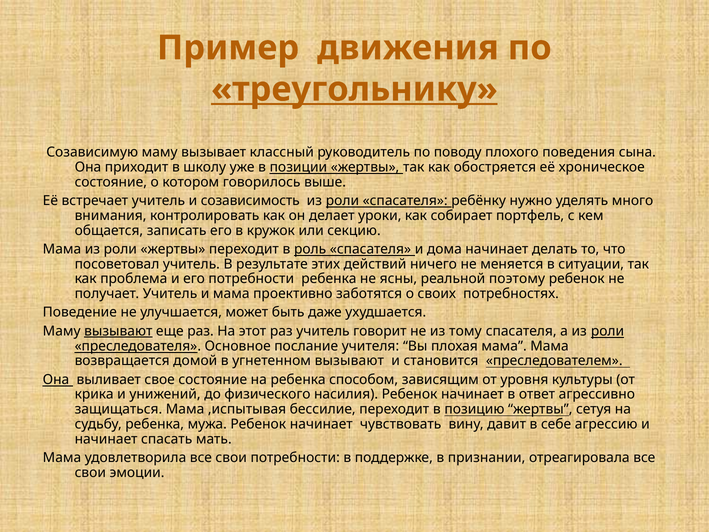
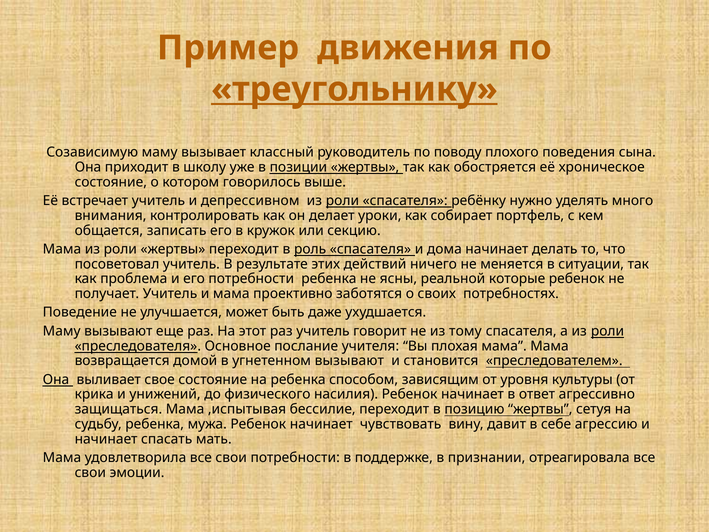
созависимость: созависимость -> депрессивном
поэтому: поэтому -> которые
вызывают at (118, 331) underline: present -> none
